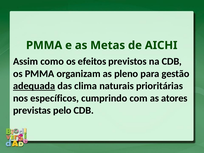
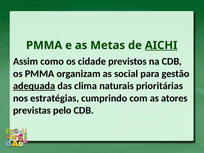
AICHI underline: none -> present
efeitos: efeitos -> cidade
pleno: pleno -> social
específicos: específicos -> estratégias
